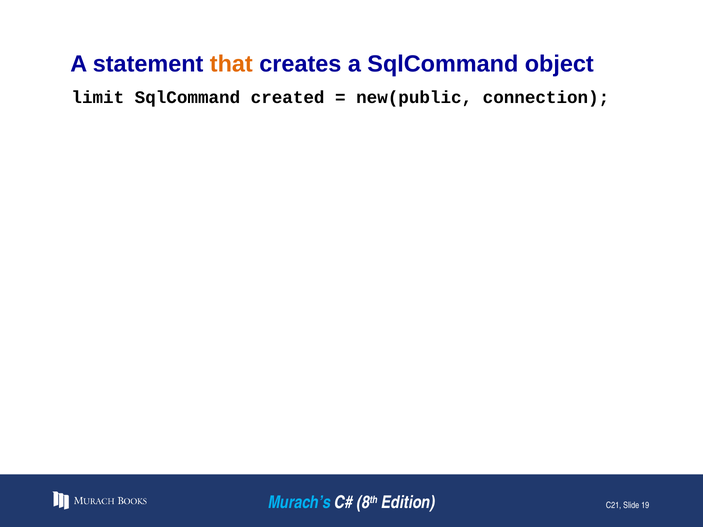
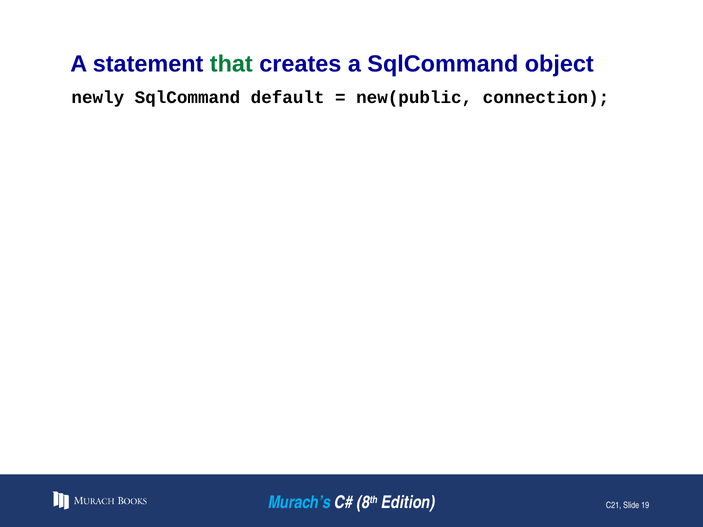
that colour: orange -> green
limit: limit -> newly
created: created -> default
